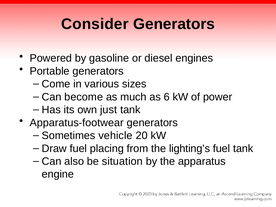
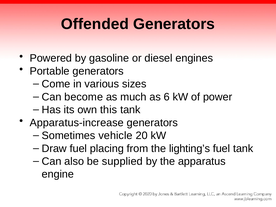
Consider: Consider -> Offended
just: just -> this
Apparatus-footwear: Apparatus-footwear -> Apparatus-increase
situation: situation -> supplied
